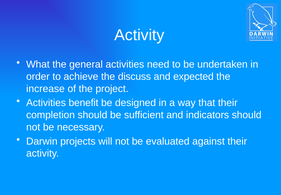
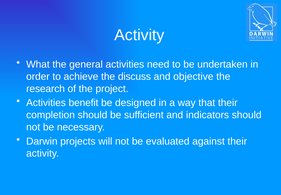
expected: expected -> objective
increase: increase -> research
